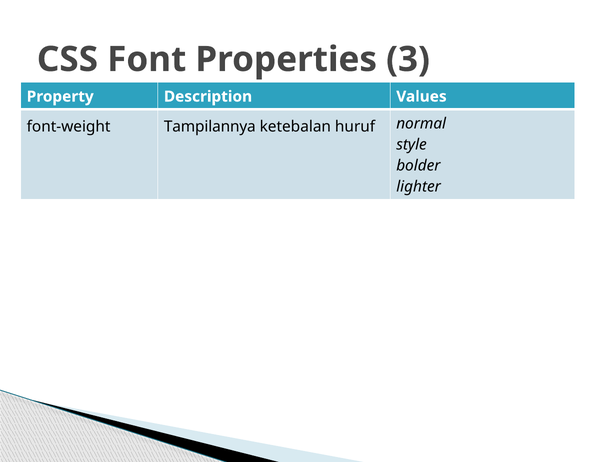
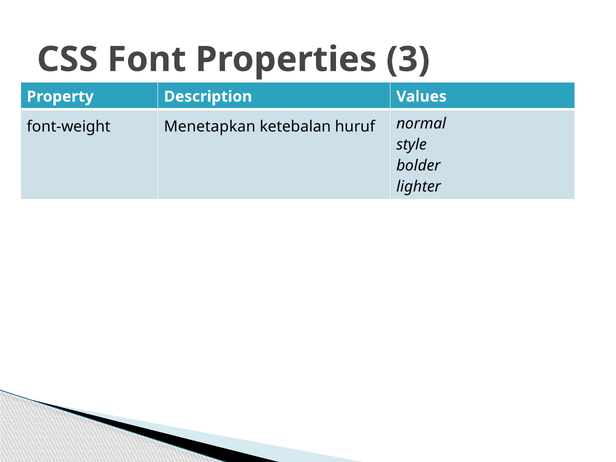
Tampilannya: Tampilannya -> Menetapkan
